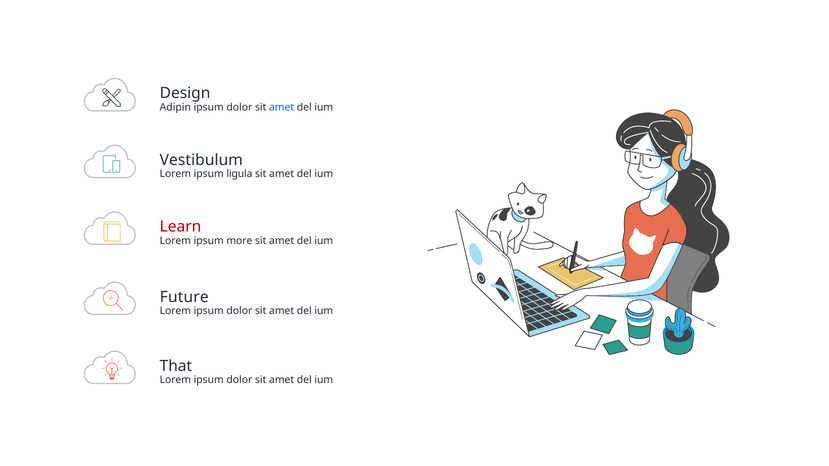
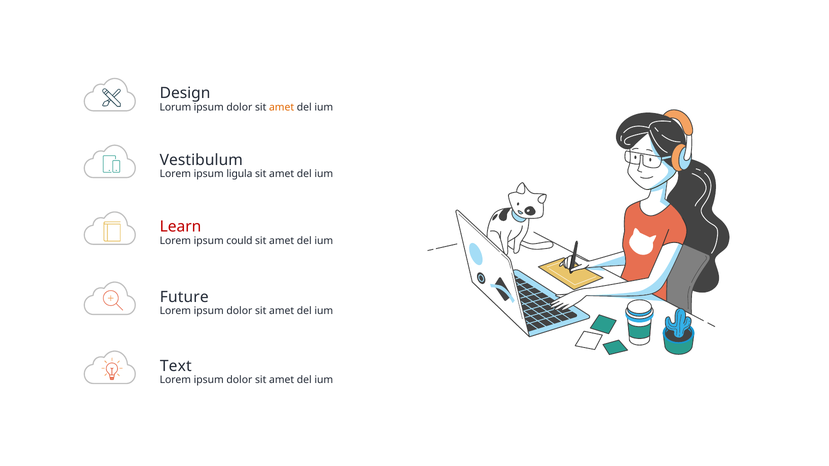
Adipin: Adipin -> Lorum
amet at (282, 107) colour: blue -> orange
more: more -> could
That: That -> Text
